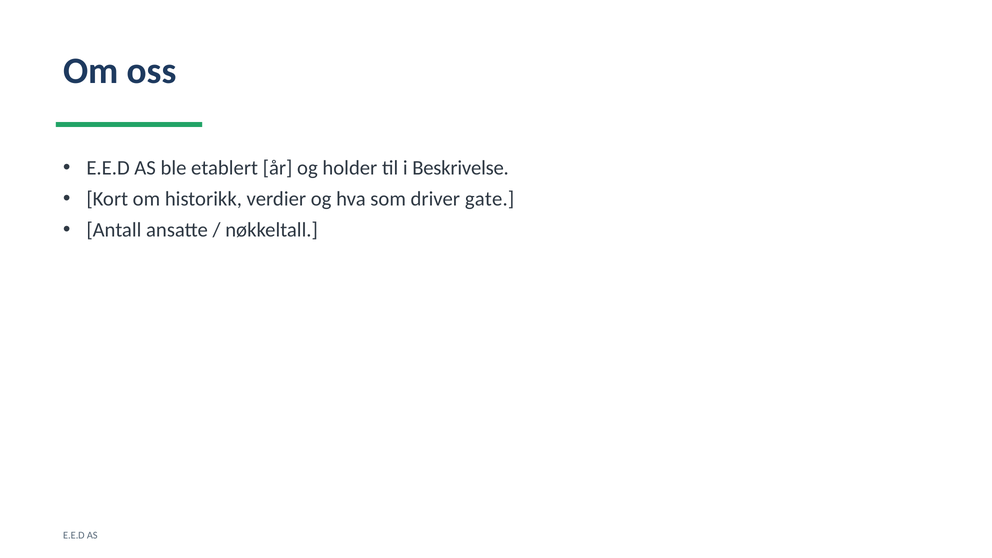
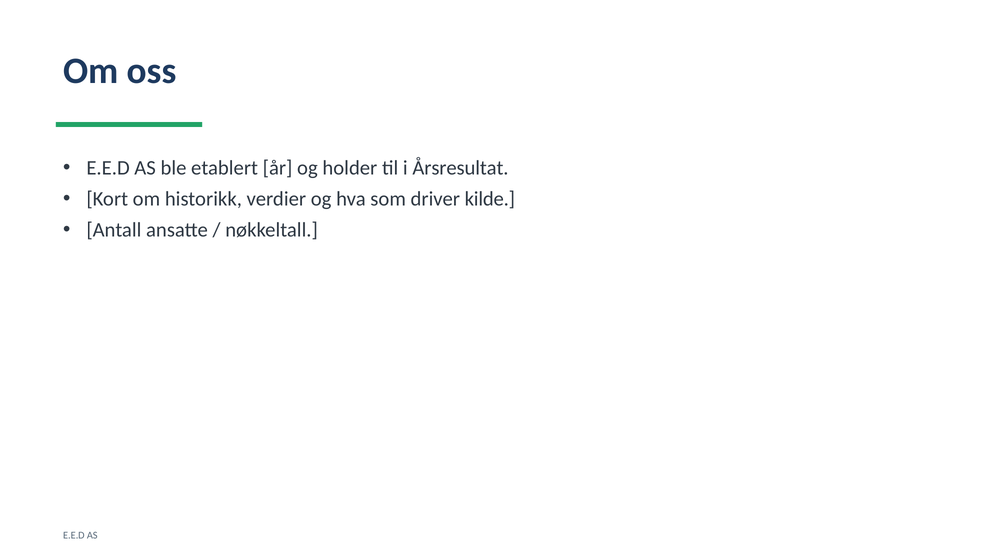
Beskrivelse: Beskrivelse -> Årsresultat
gate: gate -> kilde
